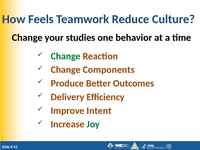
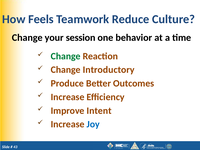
studies: studies -> session
Components: Components -> Introductory
Delivery at (68, 97): Delivery -> Increase
Joy colour: green -> blue
